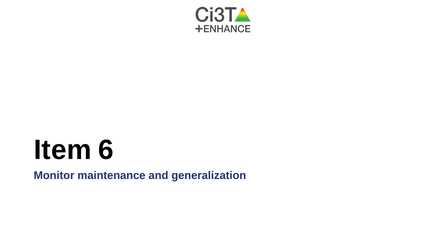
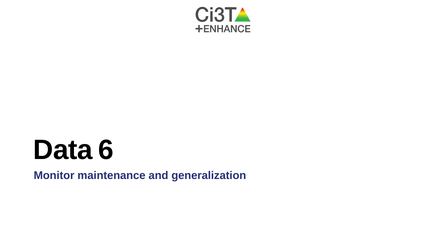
Item: Item -> Data
